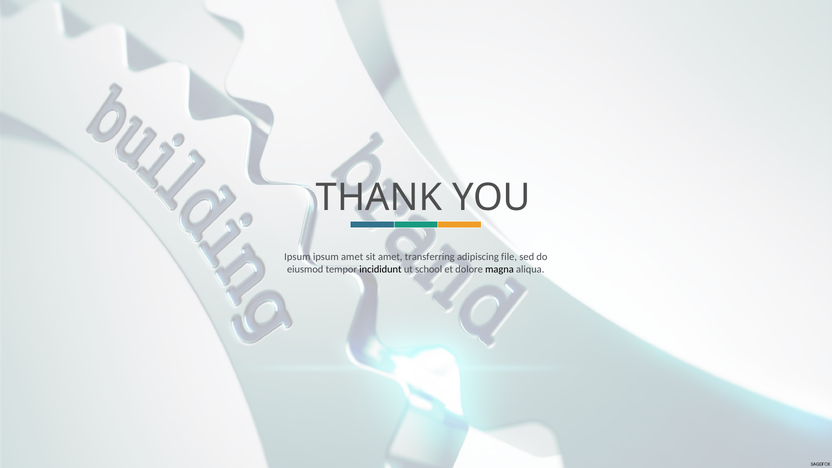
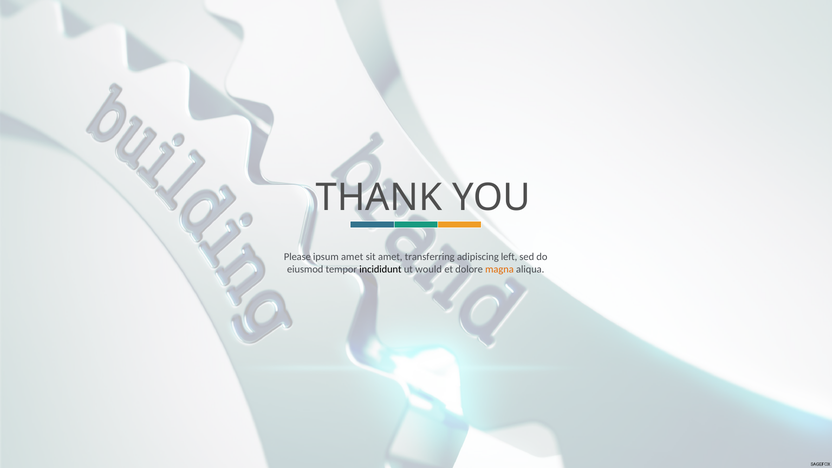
Ipsum at (297, 257): Ipsum -> Please
file: file -> left
school: school -> would
magna colour: black -> orange
